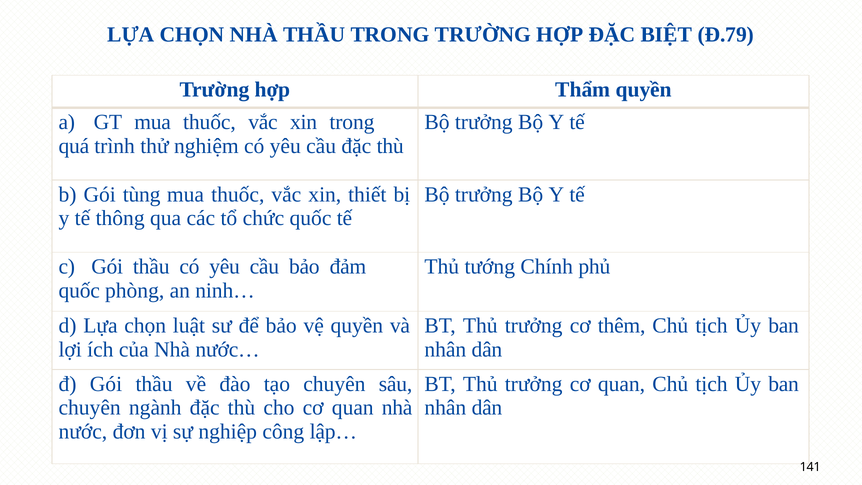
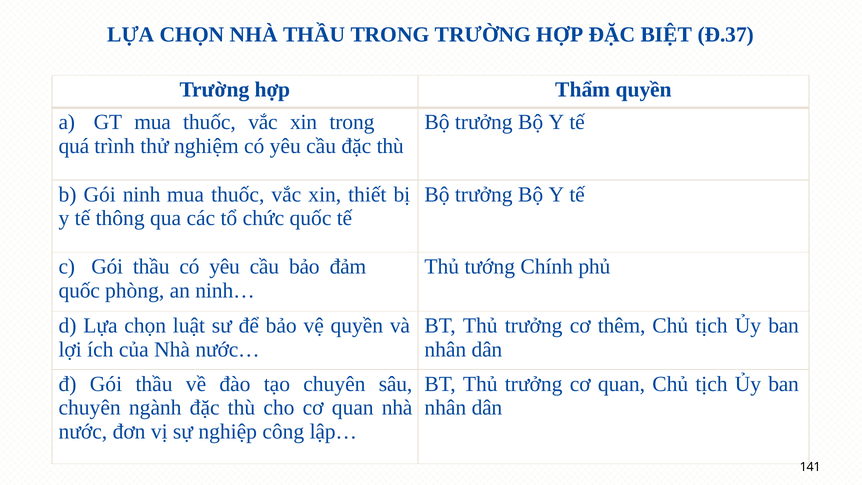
Đ.79: Đ.79 -> Đ.37
tùng: tùng -> ninh
